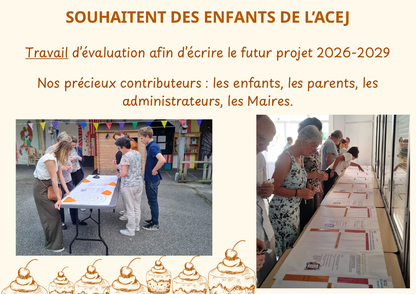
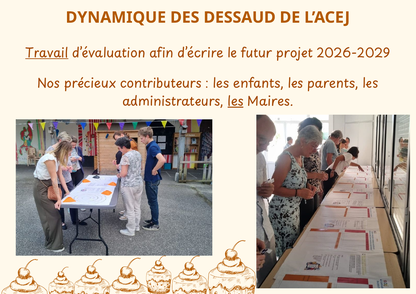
SOUHAITENT: SOUHAITENT -> DYNAMIQUE
DES ENFANTS: ENFANTS -> DESSAUD
les at (236, 102) underline: none -> present
